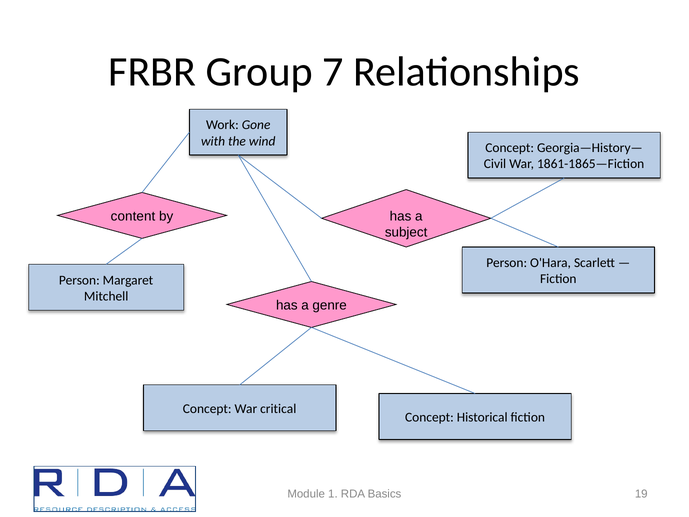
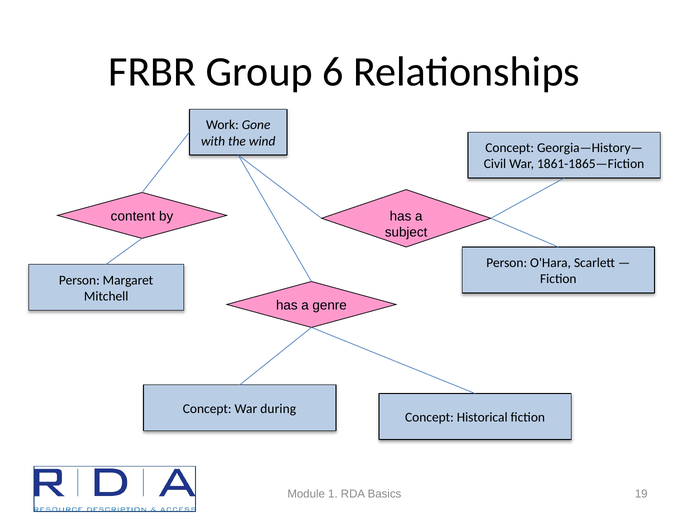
7: 7 -> 6
critical: critical -> during
